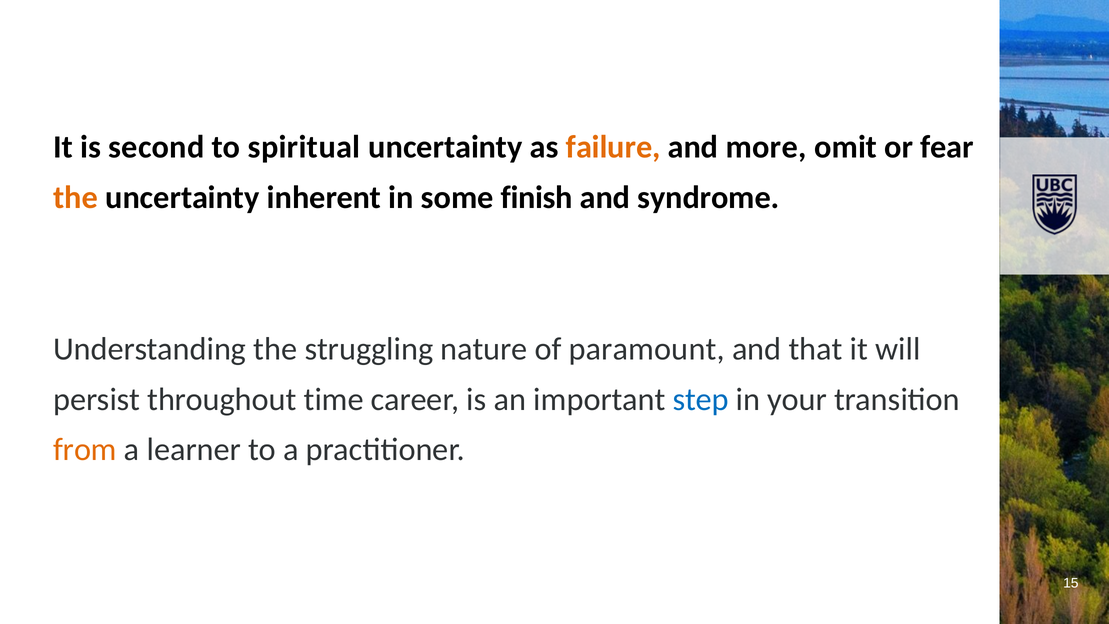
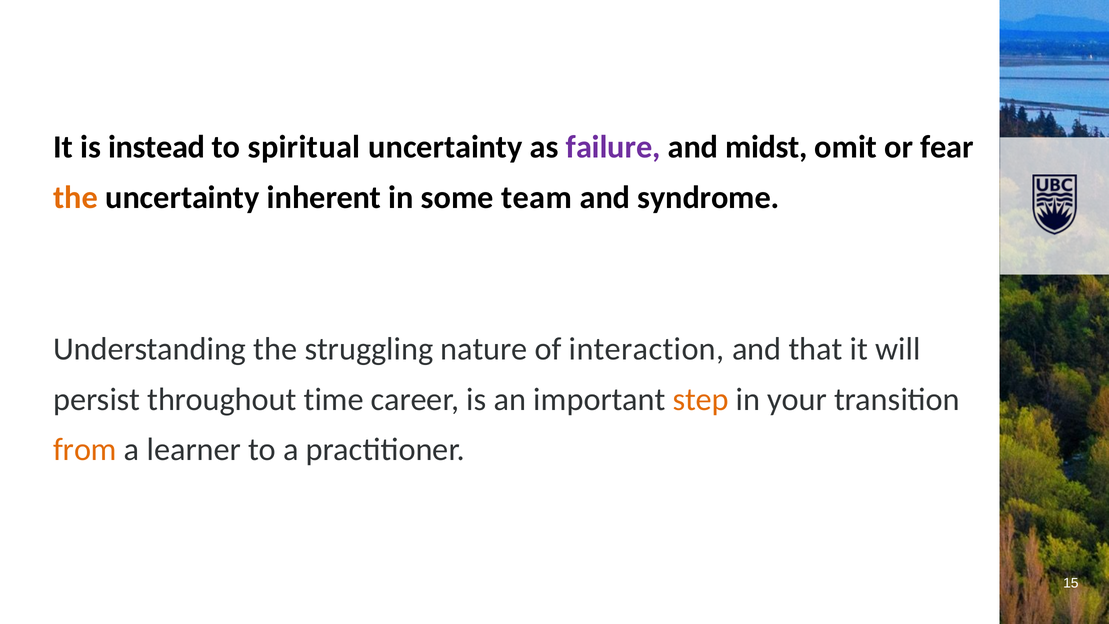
second: second -> instead
failure colour: orange -> purple
more: more -> midst
finish: finish -> team
paramount: paramount -> interaction
step colour: blue -> orange
